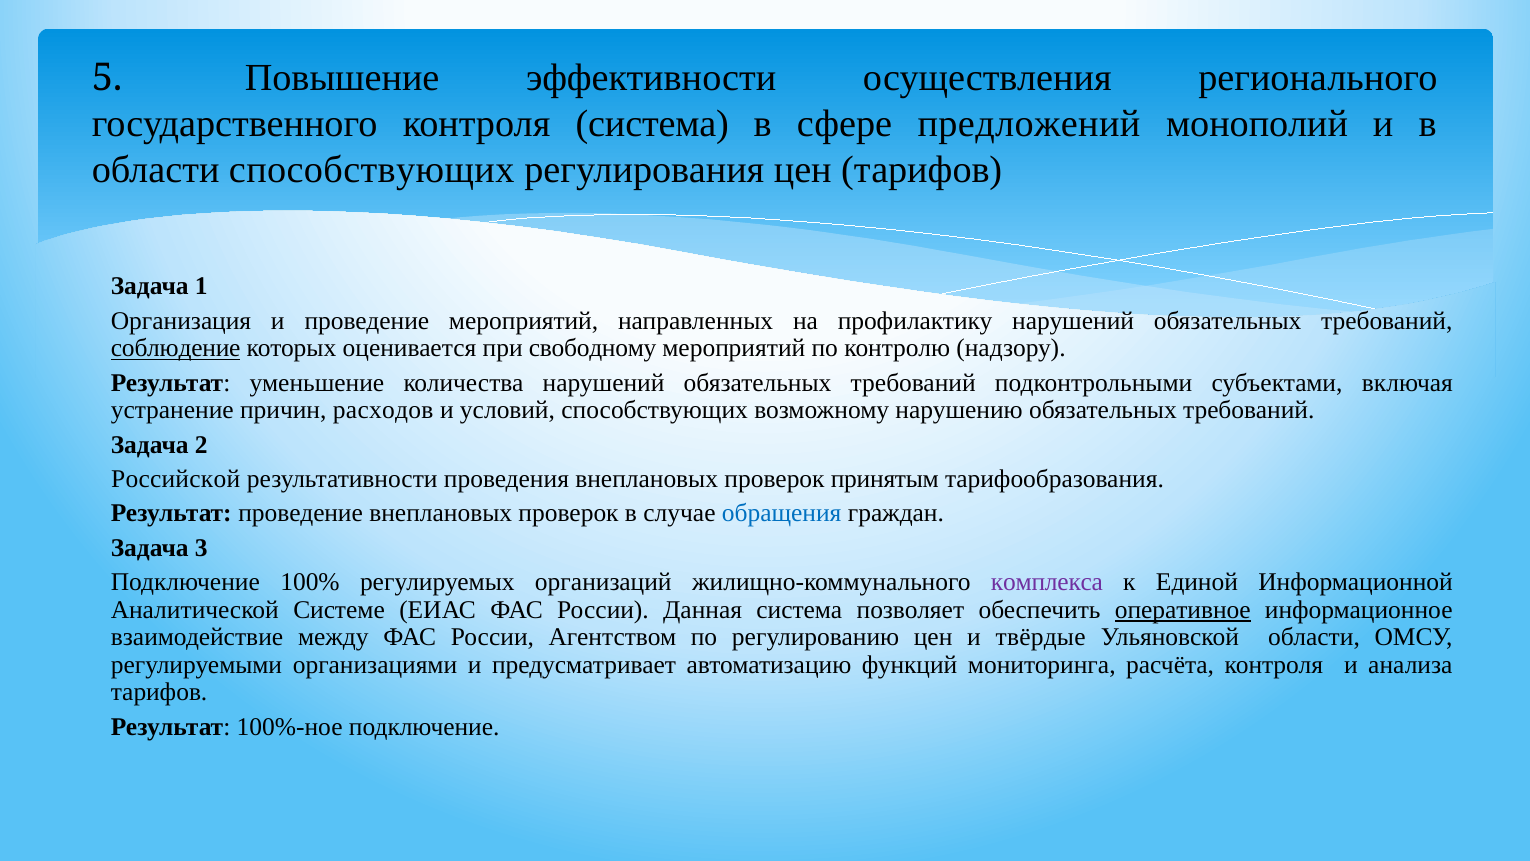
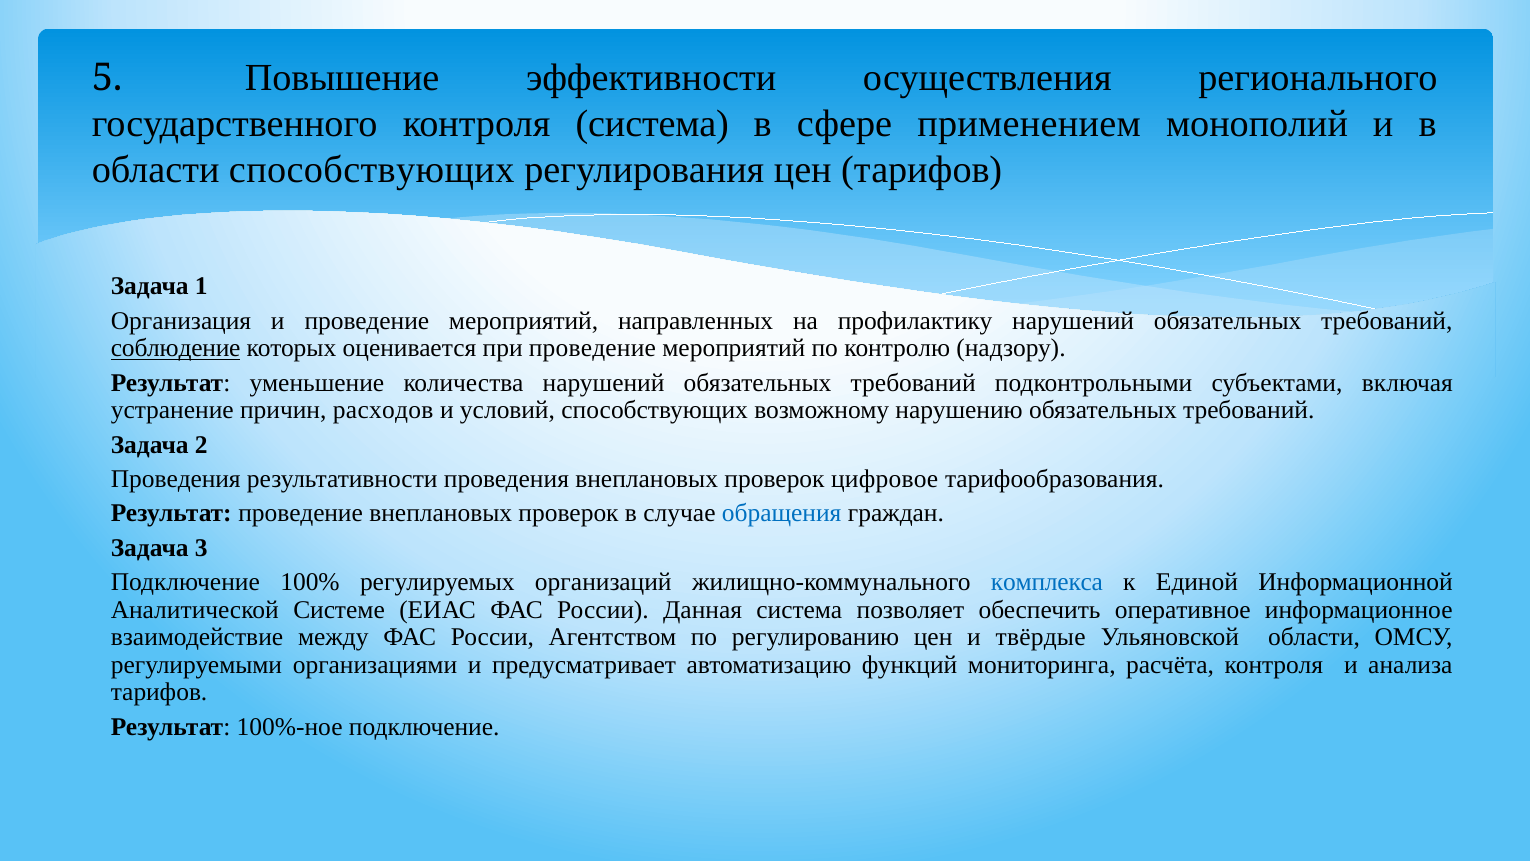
предложений: предложений -> применением
при свободному: свободному -> проведение
Российской at (176, 479): Российской -> Проведения
принятым: принятым -> цифровое
комплекса colour: purple -> blue
оперативное underline: present -> none
